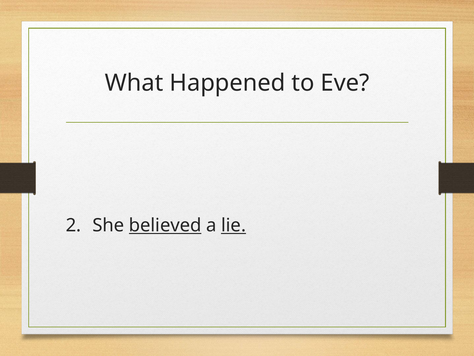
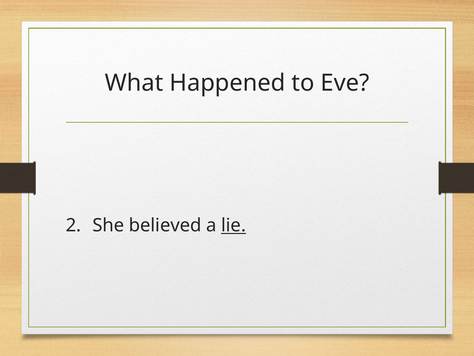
believed underline: present -> none
